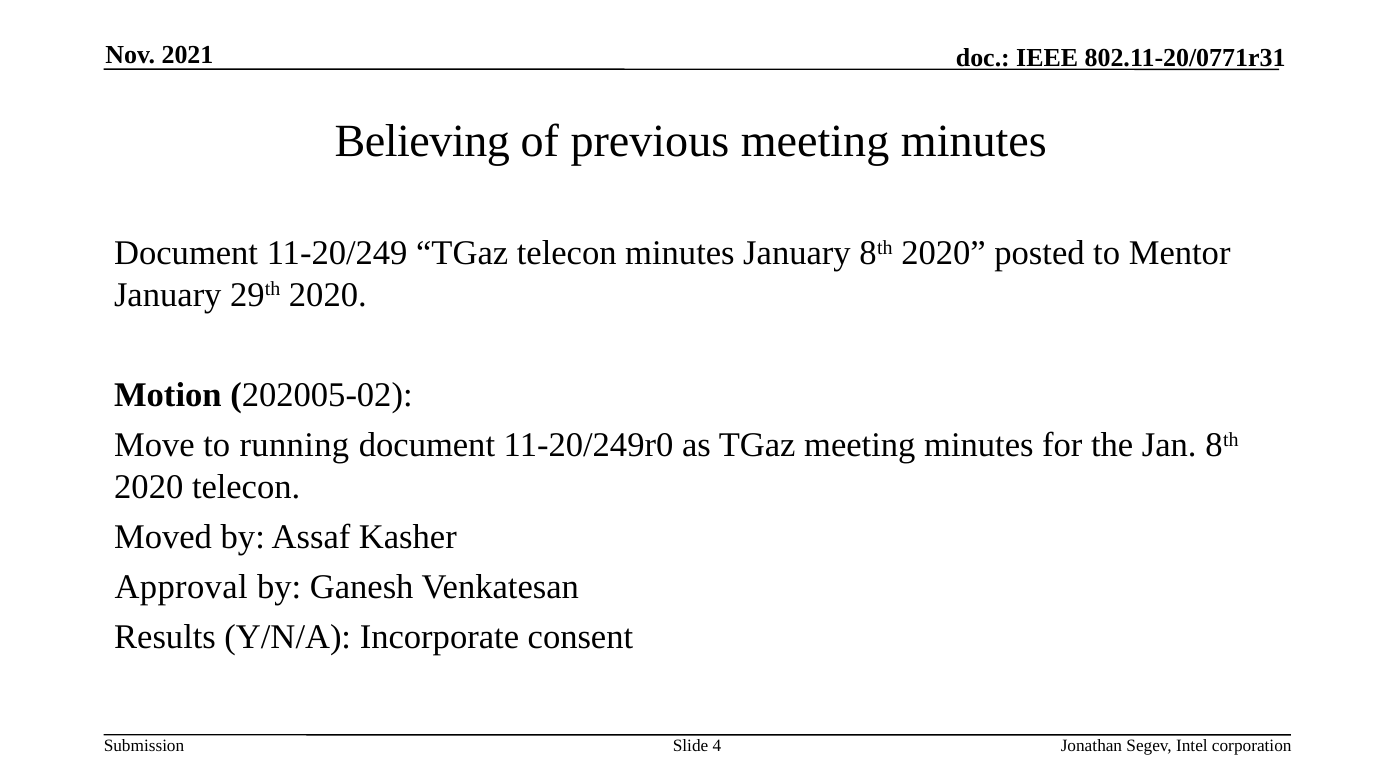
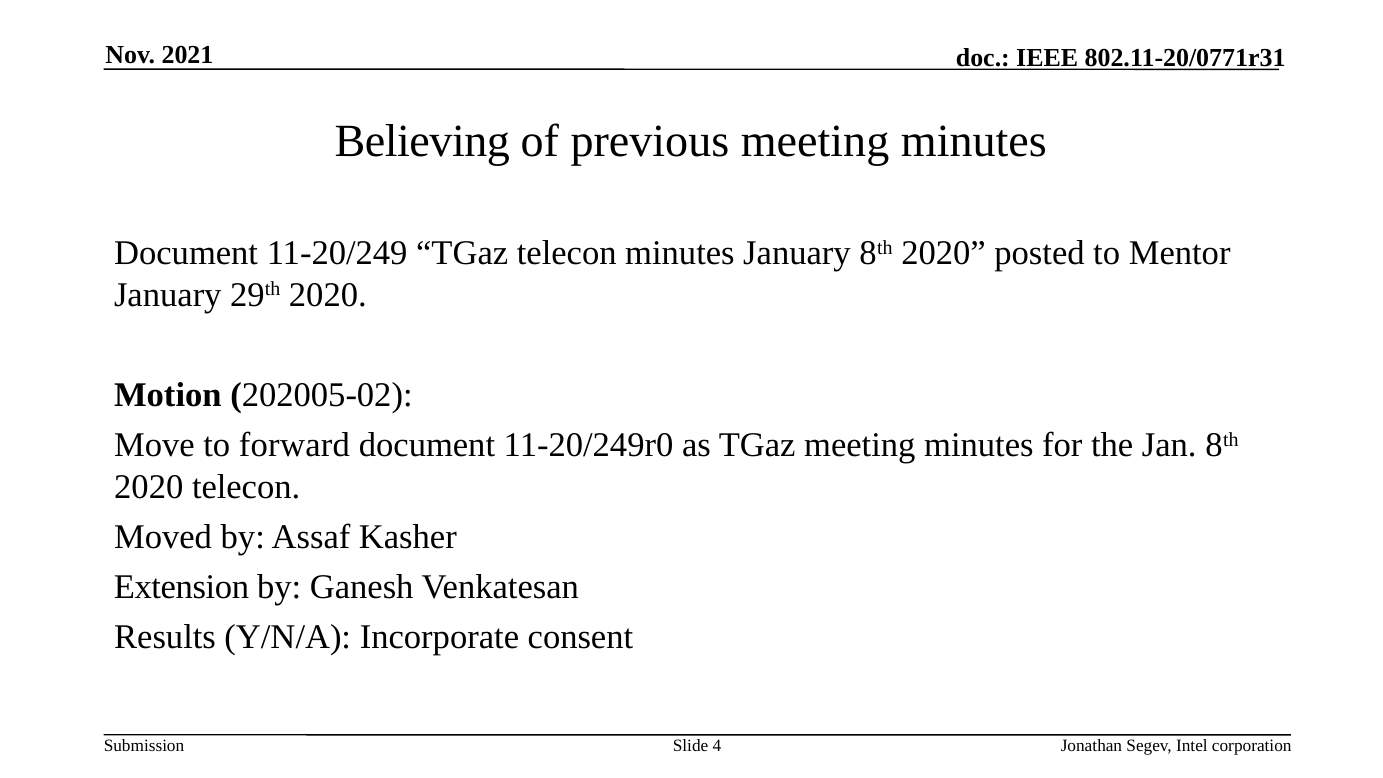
running: running -> forward
Approval: Approval -> Extension
